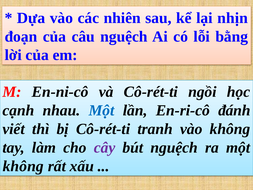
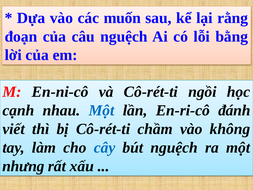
nhiên: nhiên -> muốn
nhịn: nhịn -> rằng
tranh: tranh -> chầm
cây colour: purple -> blue
không at (23, 166): không -> nhưng
